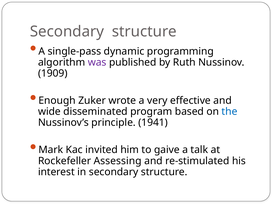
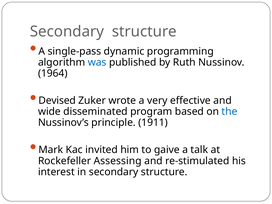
was colour: purple -> blue
1909: 1909 -> 1964
Enough: Enough -> Devised
1941: 1941 -> 1911
